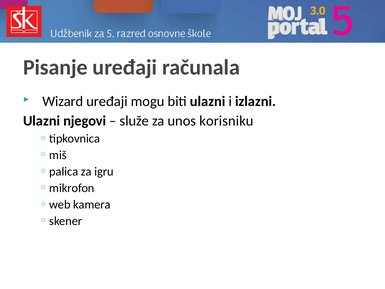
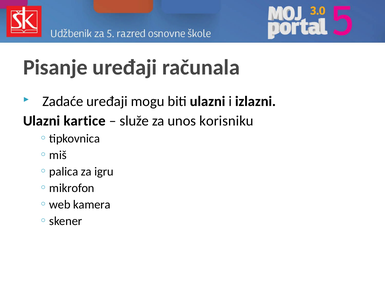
Wizard: Wizard -> Zadaće
njegovi: njegovi -> kartice
